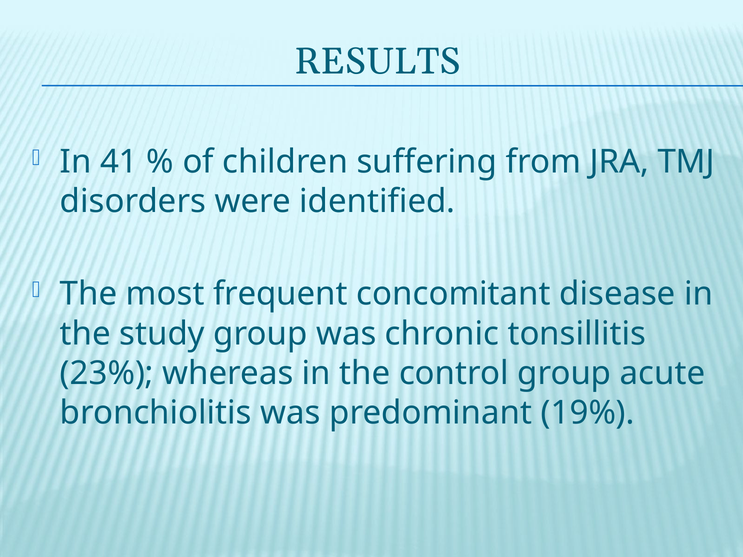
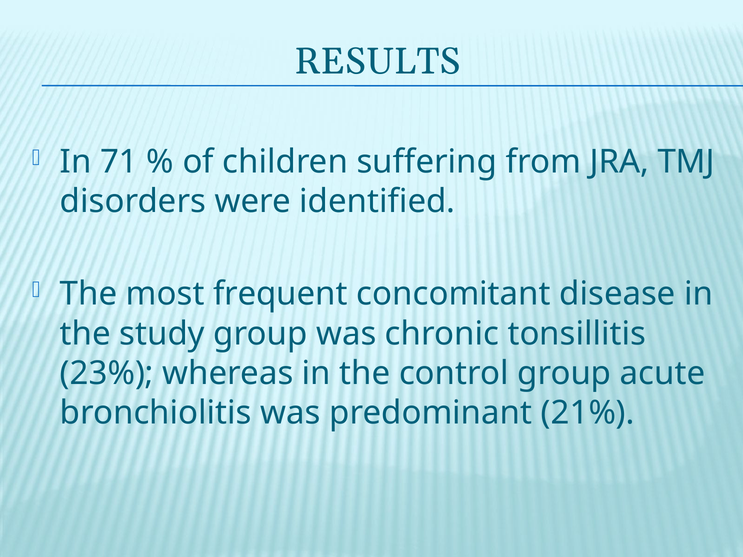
41: 41 -> 71
19%: 19% -> 21%
